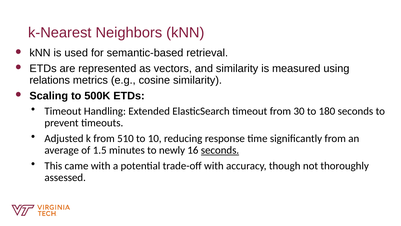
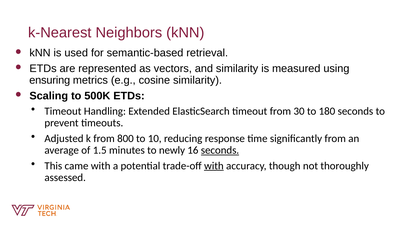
relations: relations -> ensuring
510: 510 -> 800
with at (214, 165) underline: none -> present
